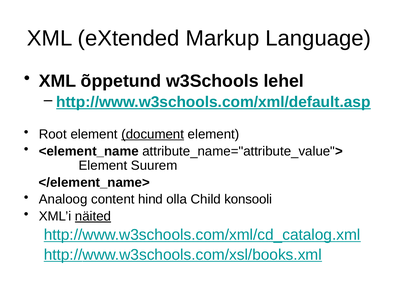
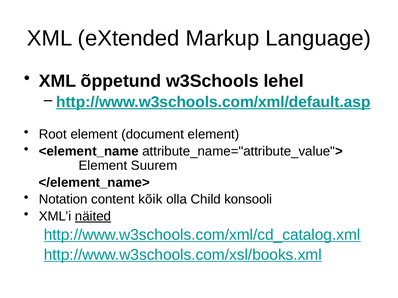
document underline: present -> none
Analoog: Analoog -> Notation
hind: hind -> kõik
